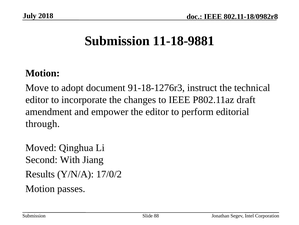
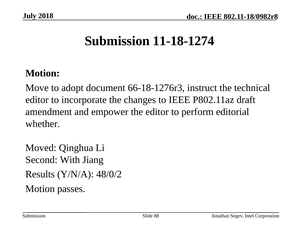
11-18-9881: 11-18-9881 -> 11-18-1274
91-18-1276r3: 91-18-1276r3 -> 66-18-1276r3
through: through -> whether
17/0/2: 17/0/2 -> 48/0/2
